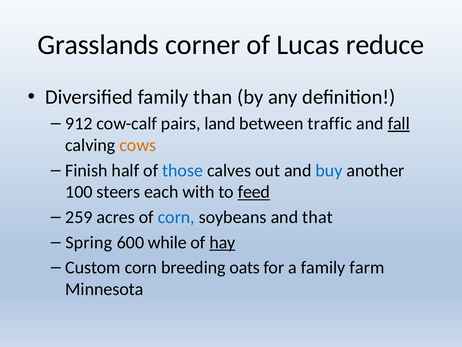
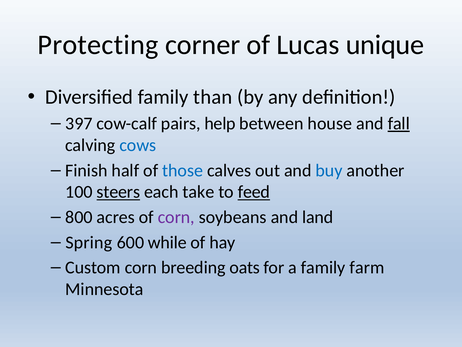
Grasslands: Grasslands -> Protecting
reduce: reduce -> unique
912: 912 -> 397
land: land -> help
traffic: traffic -> house
cows colour: orange -> blue
steers underline: none -> present
with: with -> take
259: 259 -> 800
corn at (176, 217) colour: blue -> purple
that: that -> land
hay underline: present -> none
